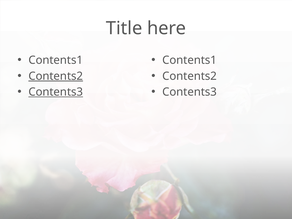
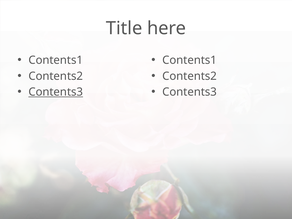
Contents2 at (56, 76) underline: present -> none
